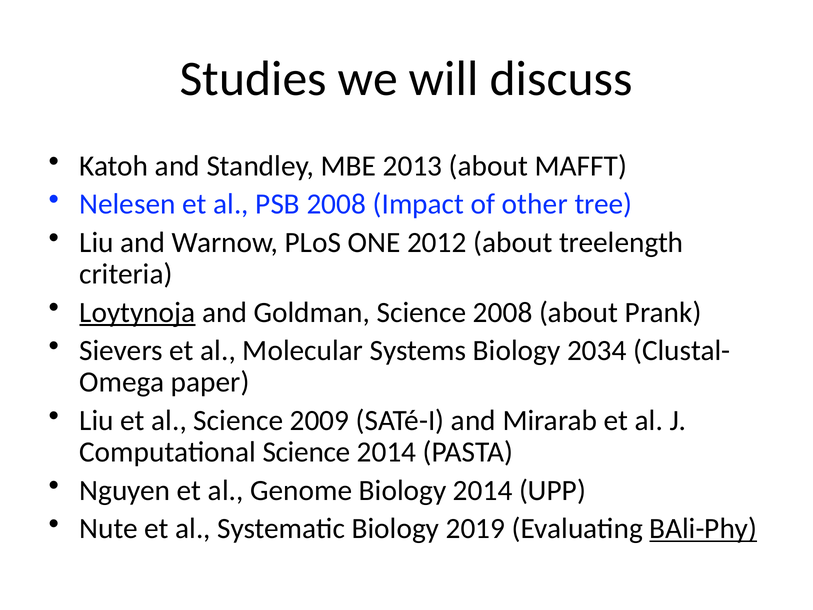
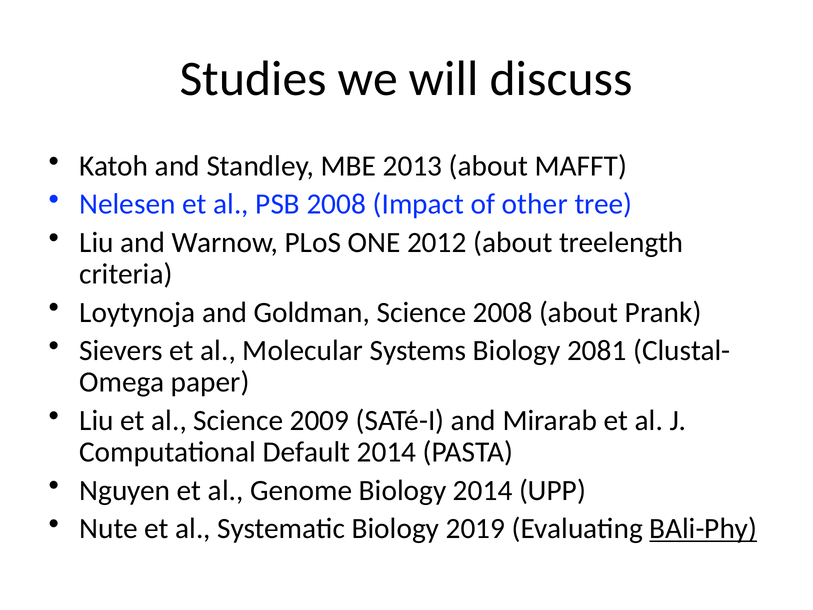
Loytynoja underline: present -> none
2034: 2034 -> 2081
Computational Science: Science -> Default
